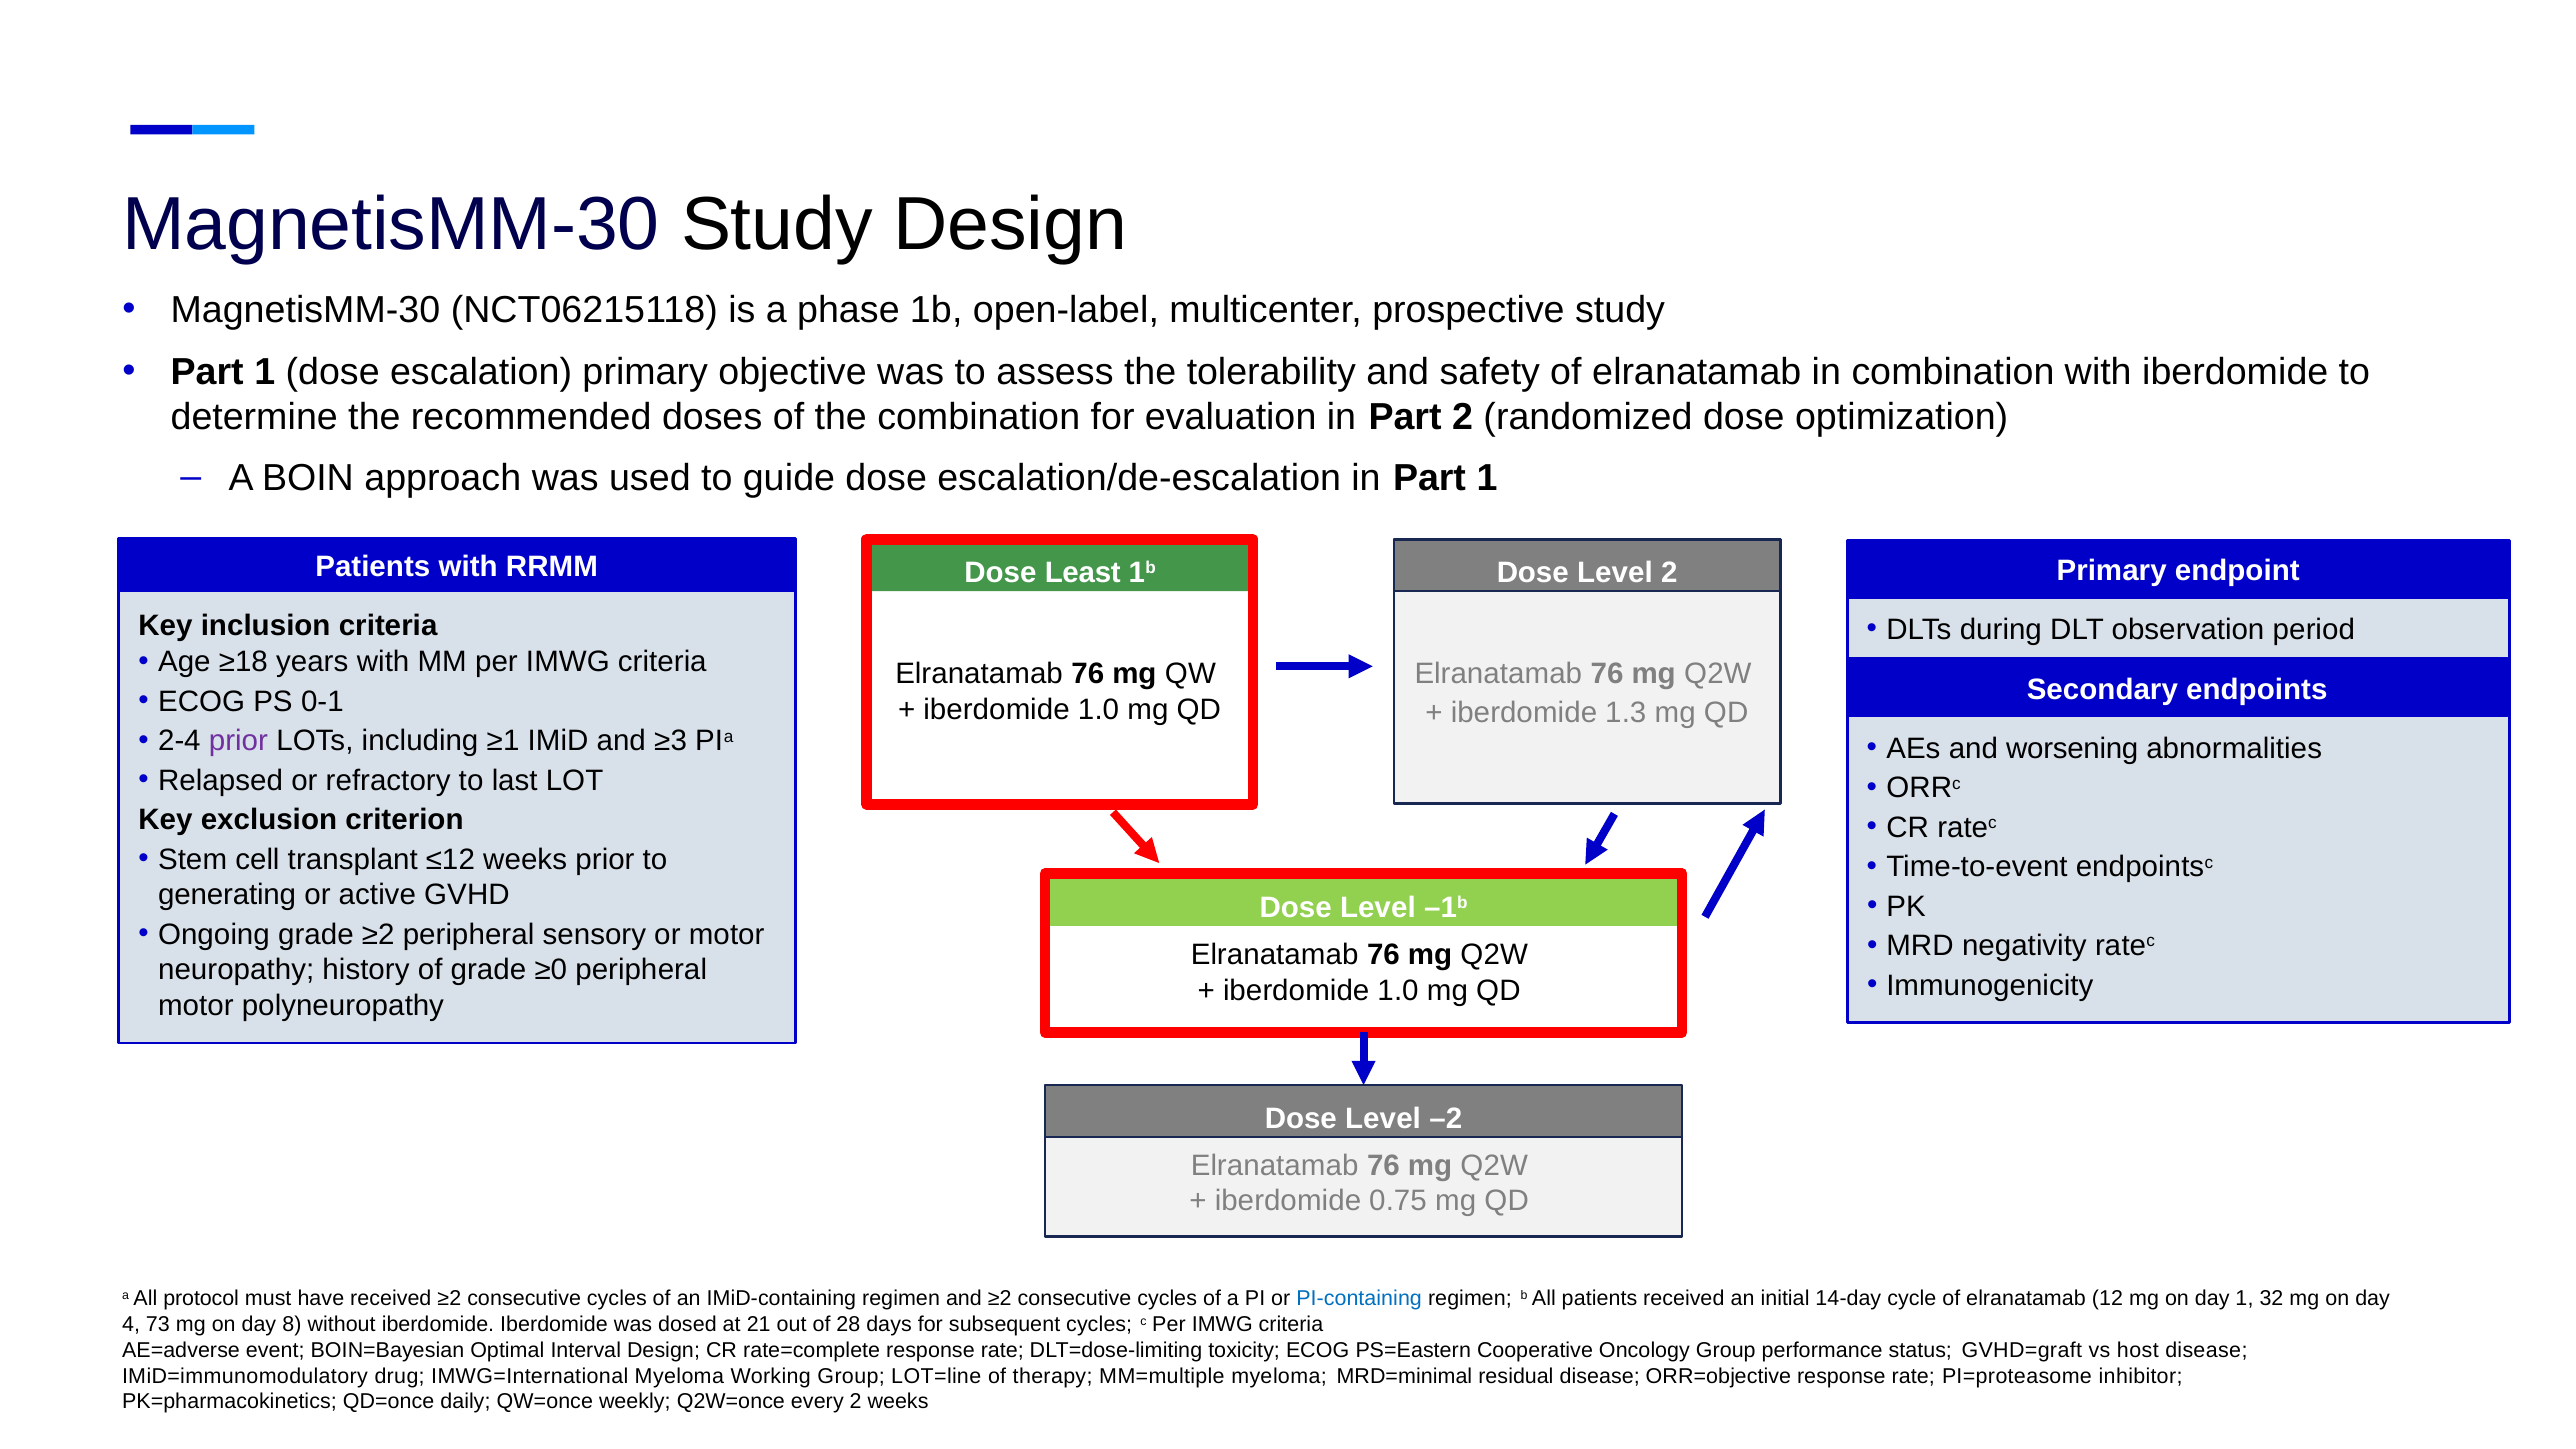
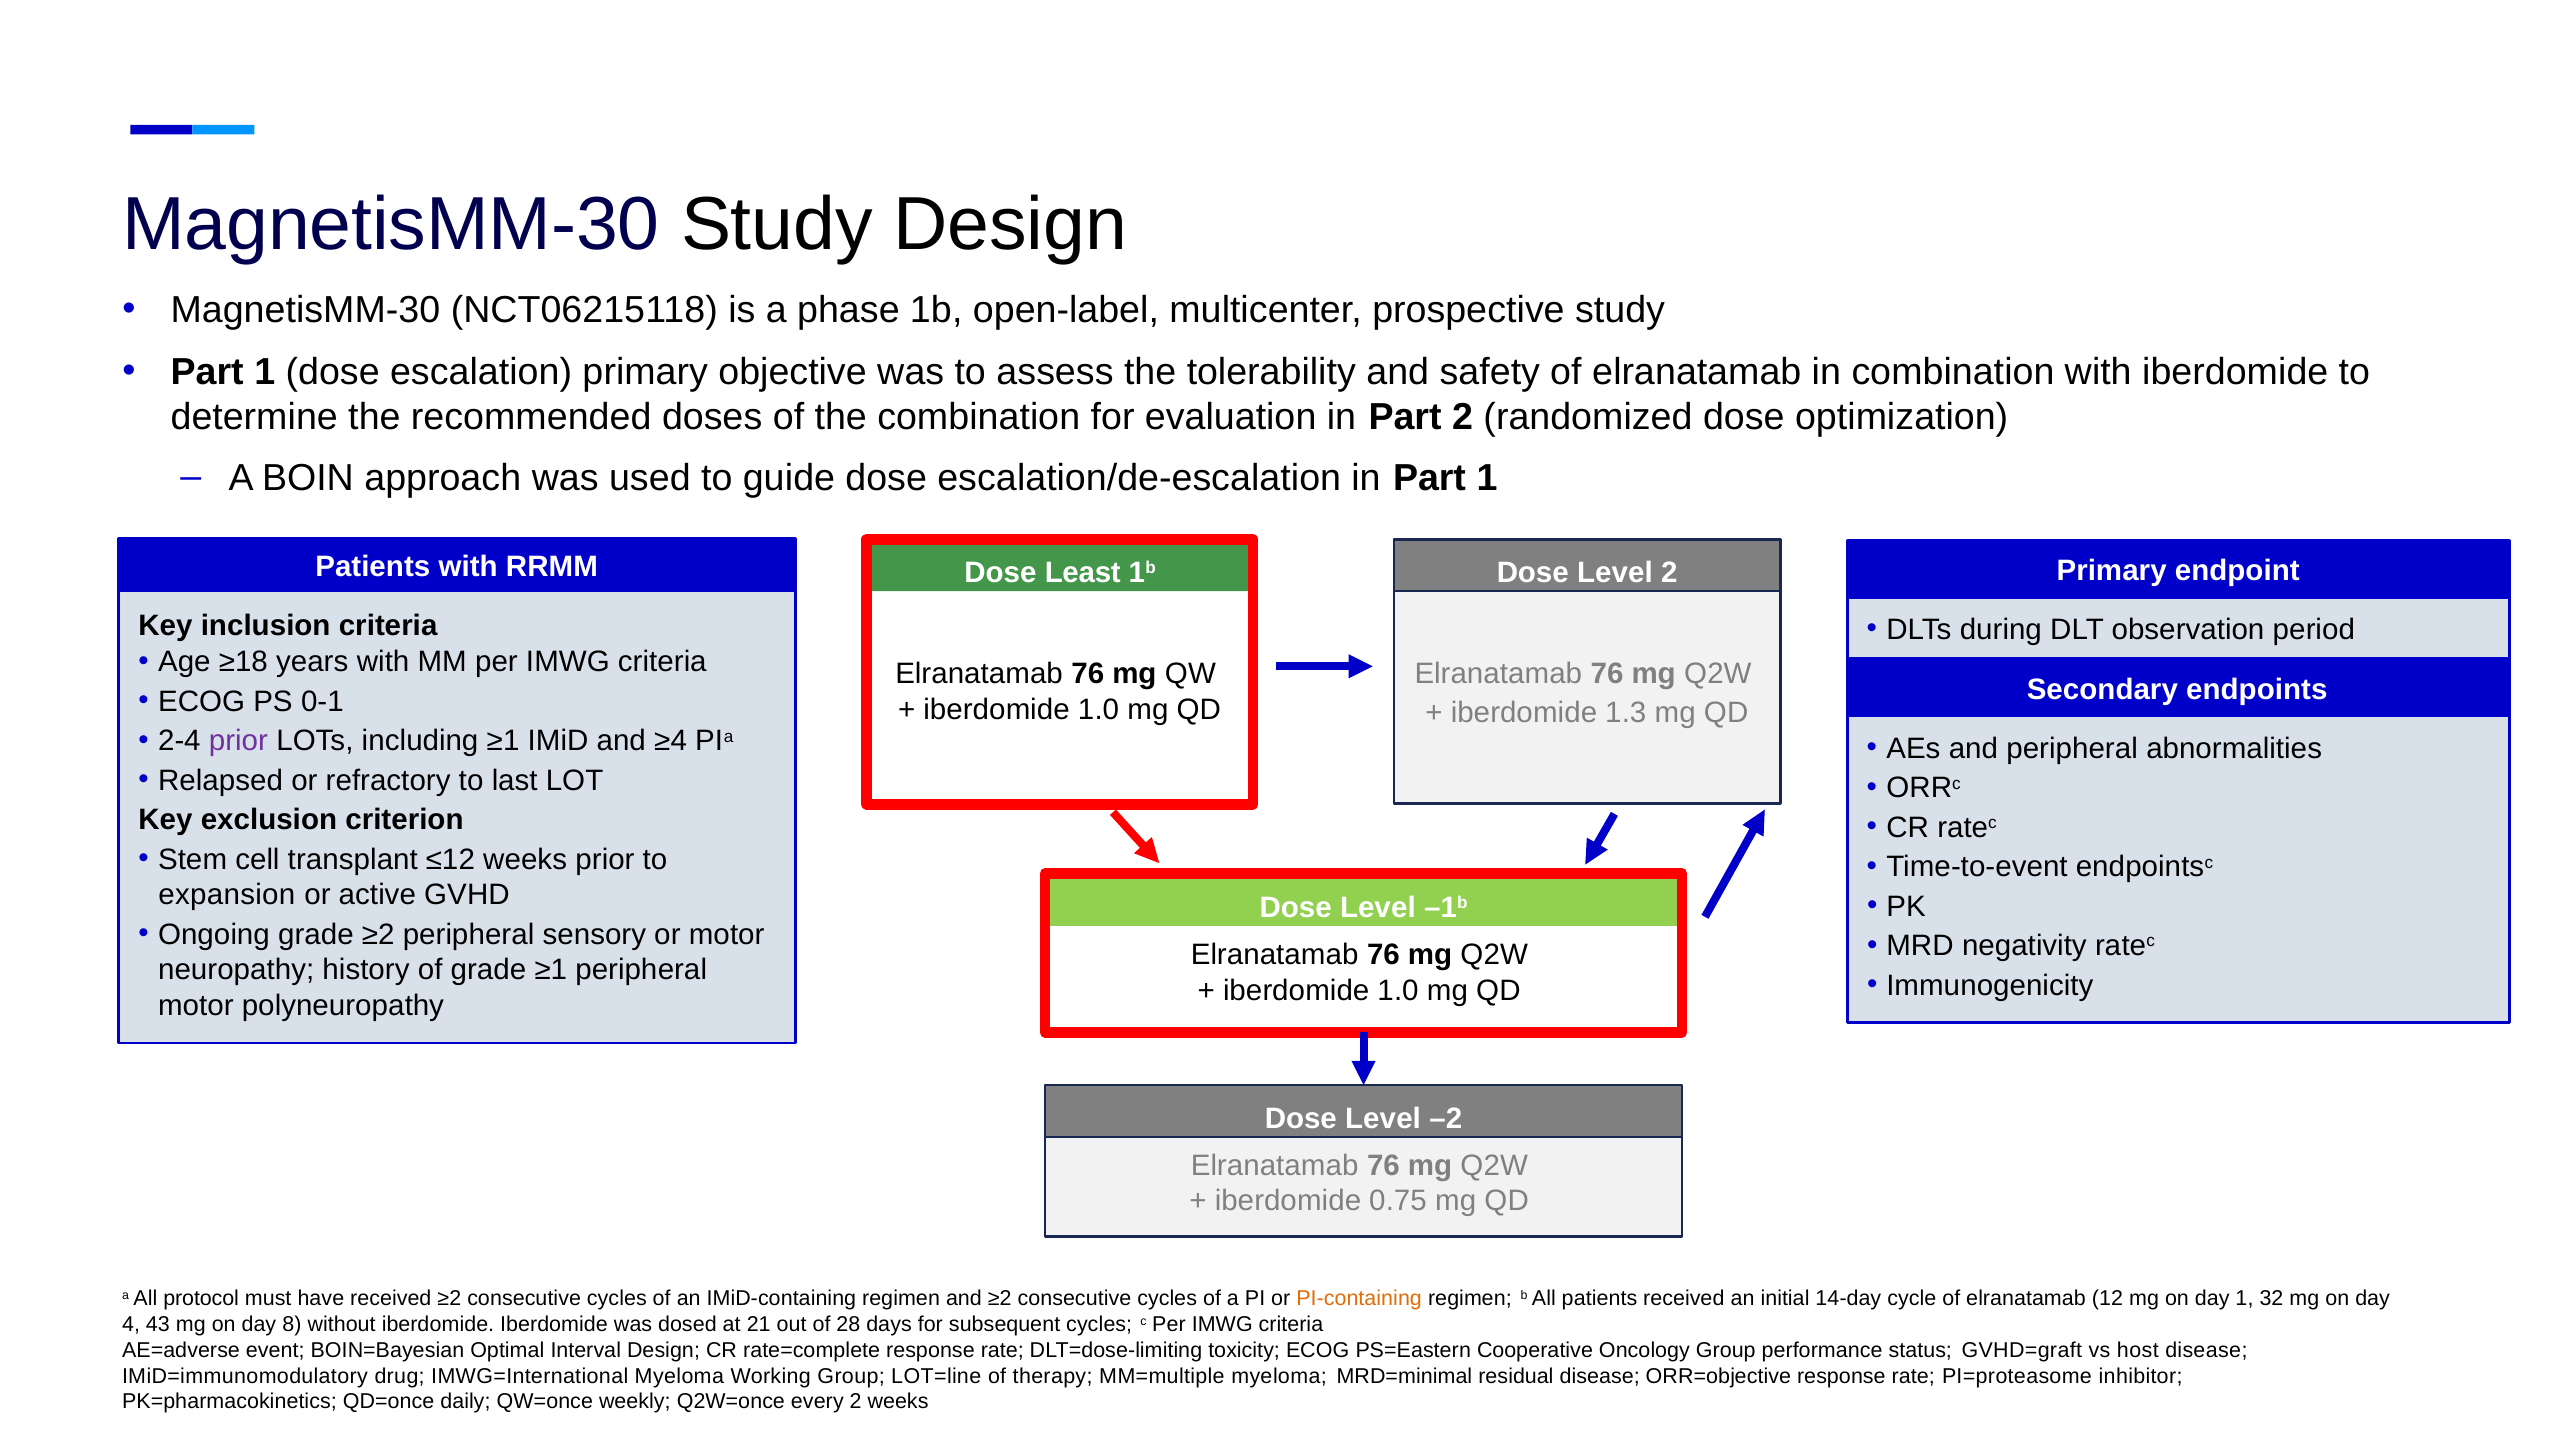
≥3: ≥3 -> ≥4
and worsening: worsening -> peripheral
generating: generating -> expansion
grade ≥0: ≥0 -> ≥1
PI-containing colour: blue -> orange
73: 73 -> 43
